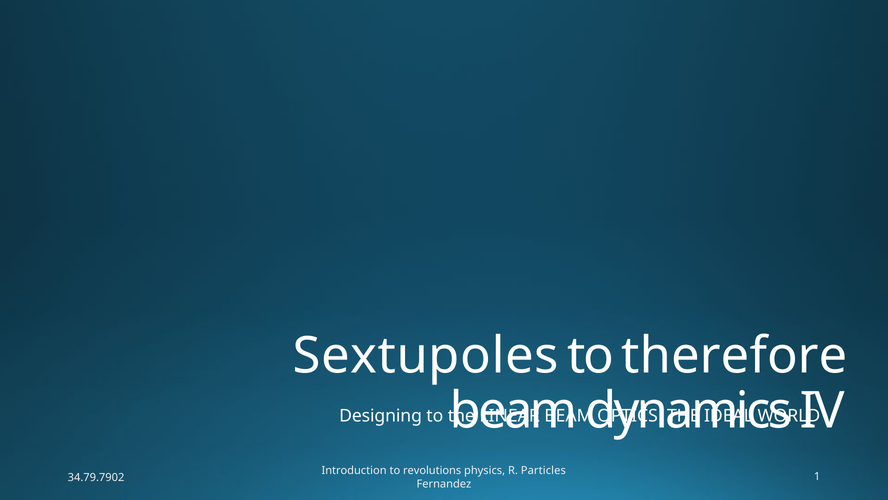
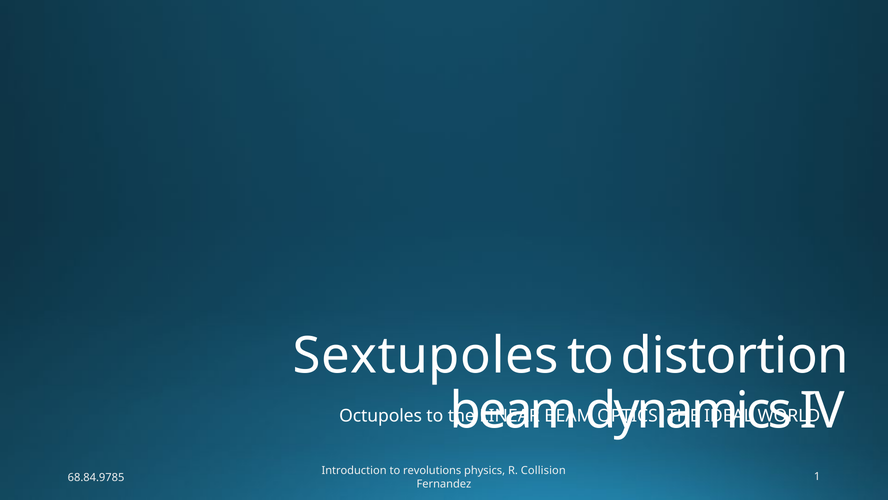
therefore: therefore -> distortion
Designing: Designing -> Octupoles
Particles: Particles -> Collision
34.79.7902: 34.79.7902 -> 68.84.9785
